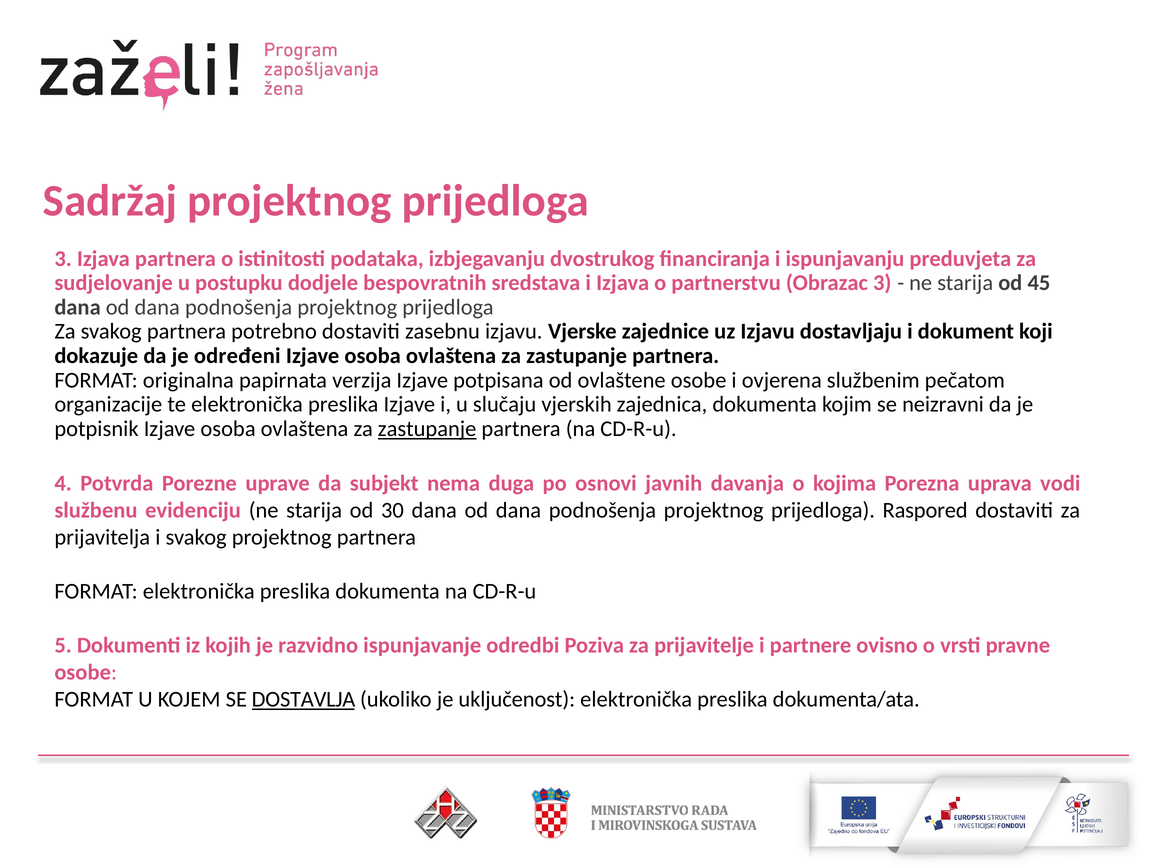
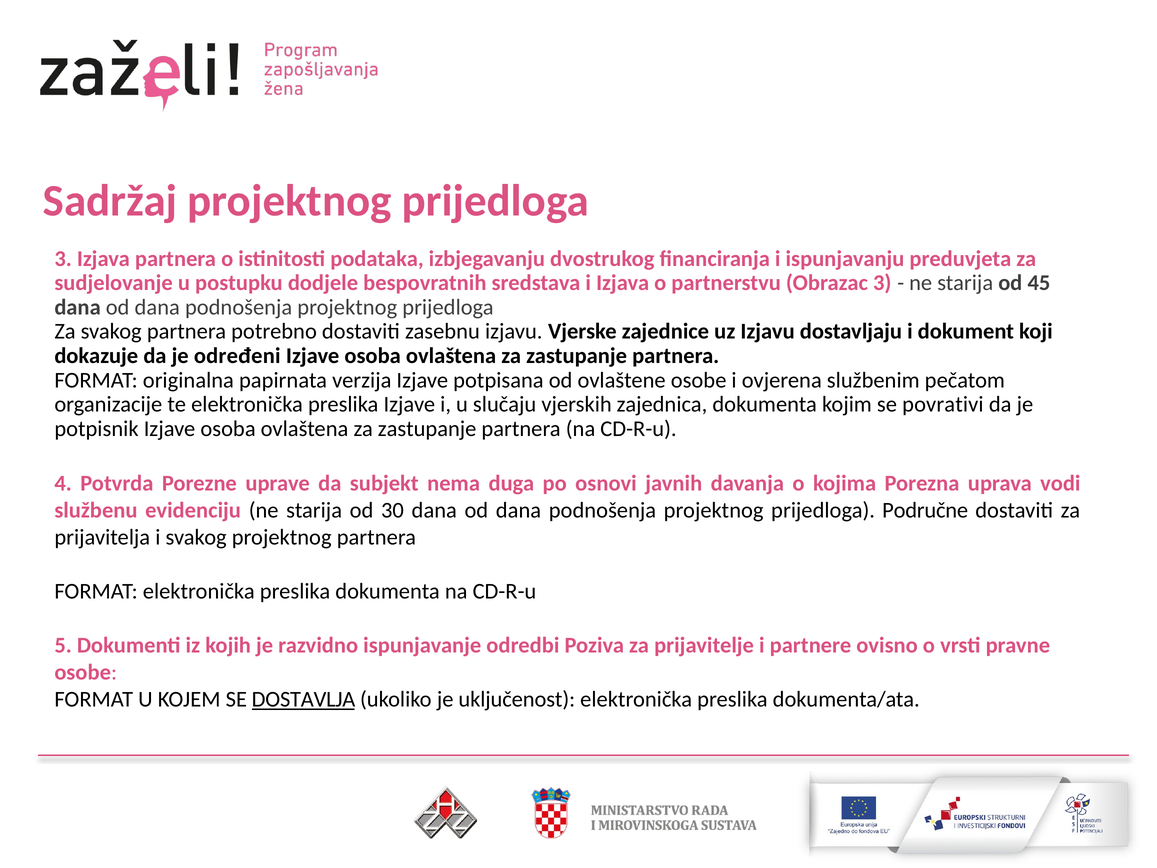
neizravni: neizravni -> povrativi
zastupanje at (427, 429) underline: present -> none
Raspored: Raspored -> Područne
